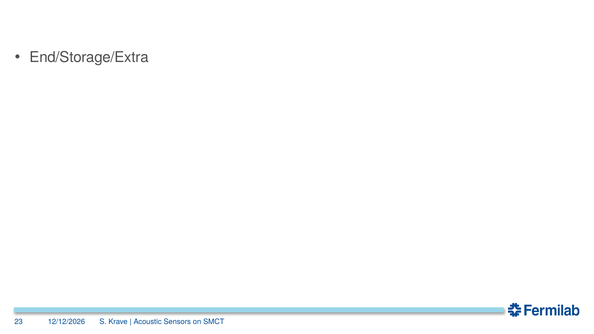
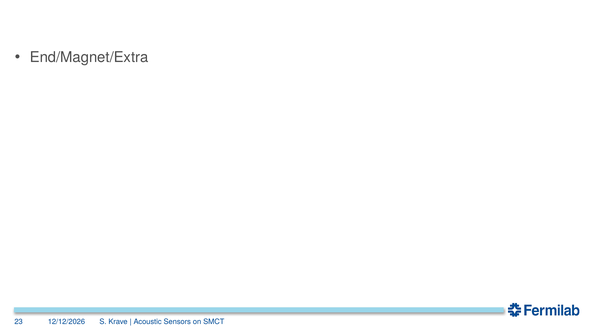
End/Storage/Extra: End/Storage/Extra -> End/Magnet/Extra
